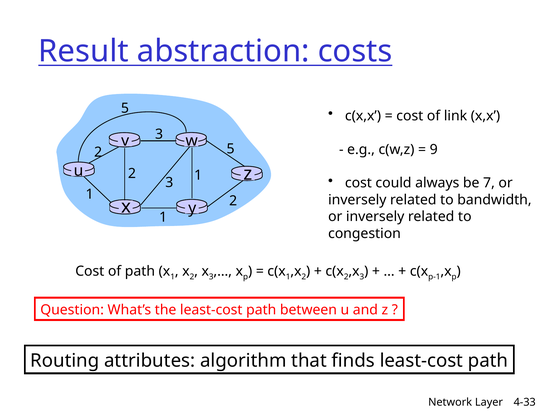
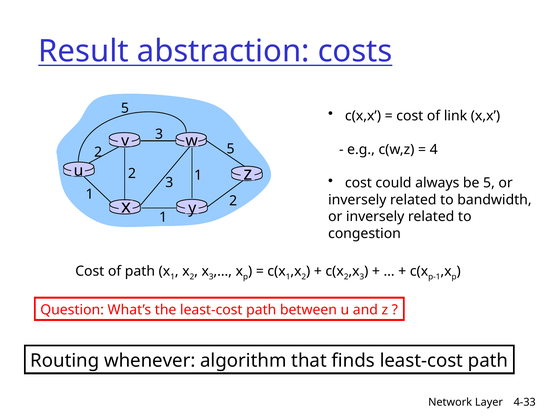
9: 9 -> 4
be 7: 7 -> 5
attributes: attributes -> whenever
